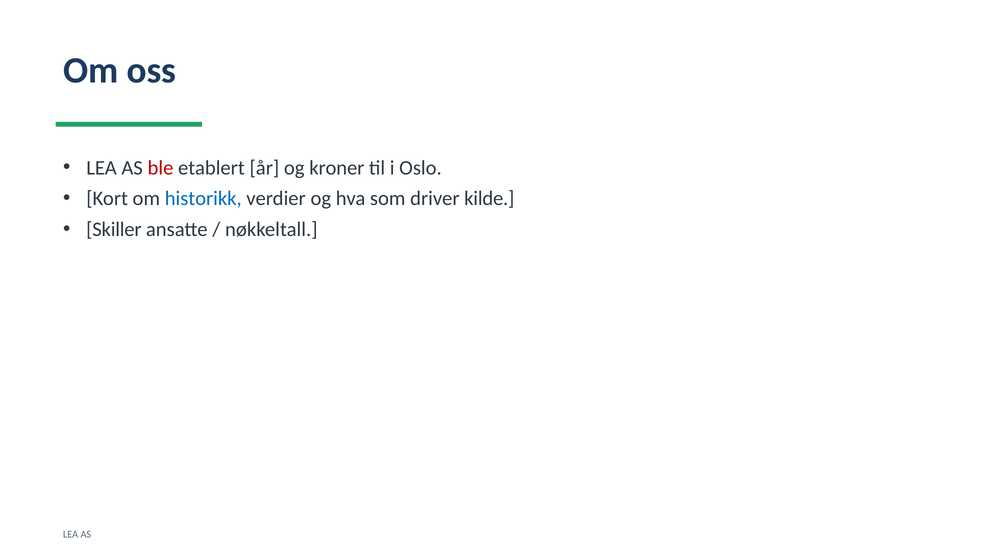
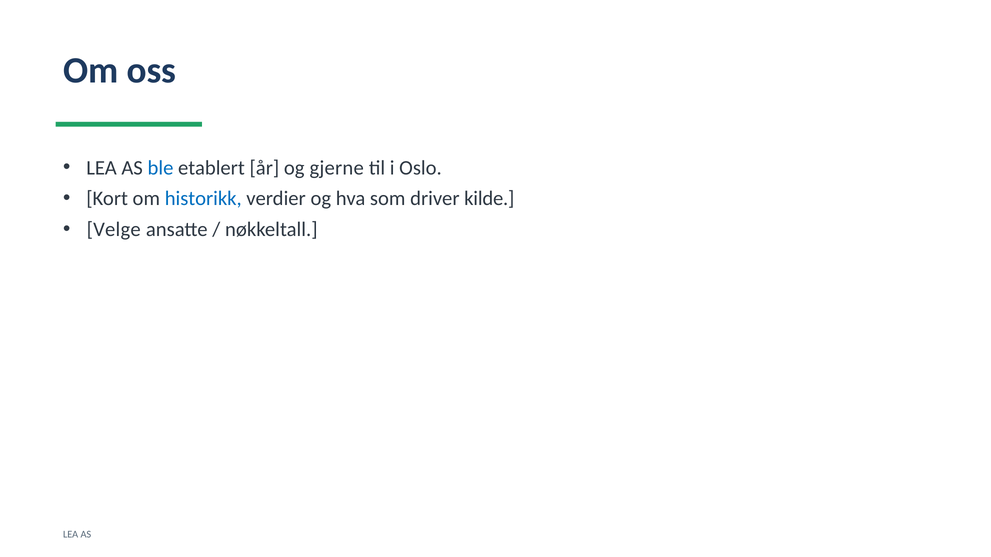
ble colour: red -> blue
kroner: kroner -> gjerne
Skiller: Skiller -> Velge
